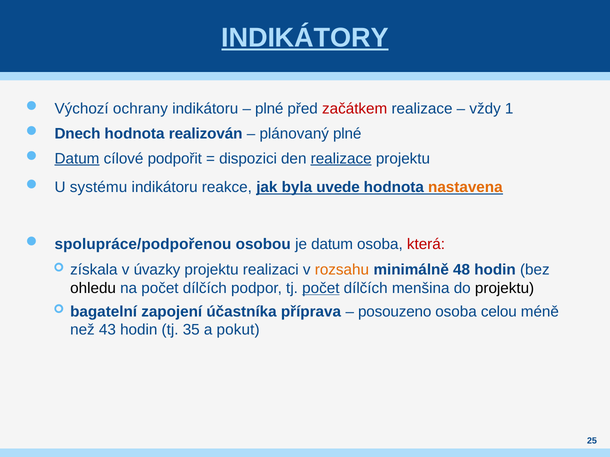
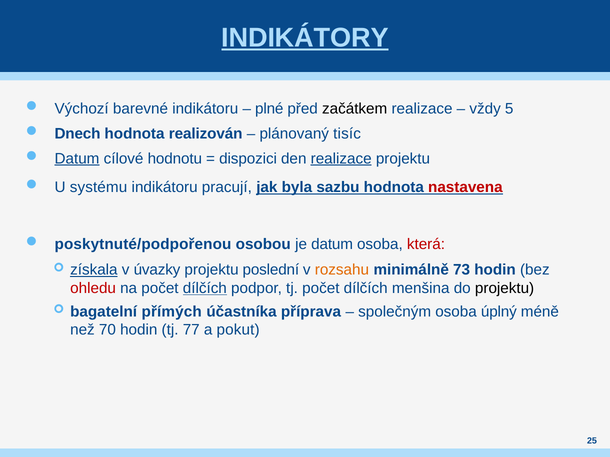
ochrany: ochrany -> barevné
začátkem colour: red -> black
1: 1 -> 5
plánovaný plné: plné -> tisíc
podpořit: podpořit -> hodnotu
reakce: reakce -> pracují
uvede: uvede -> sazbu
nastavena colour: orange -> red
spolupráce/podpořenou: spolupráce/podpořenou -> poskytnuté/podpořenou
získala underline: none -> present
realizaci: realizaci -> poslední
48: 48 -> 73
ohledu colour: black -> red
dílčích at (205, 289) underline: none -> present
počet at (321, 289) underline: present -> none
zapojení: zapojení -> přímých
posouzeno: posouzeno -> společným
celou: celou -> úplný
43: 43 -> 70
35: 35 -> 77
